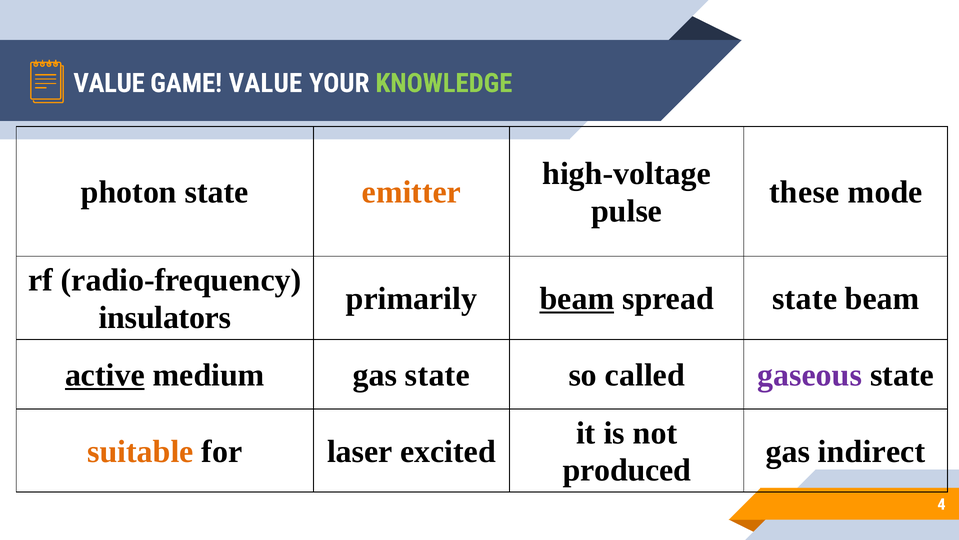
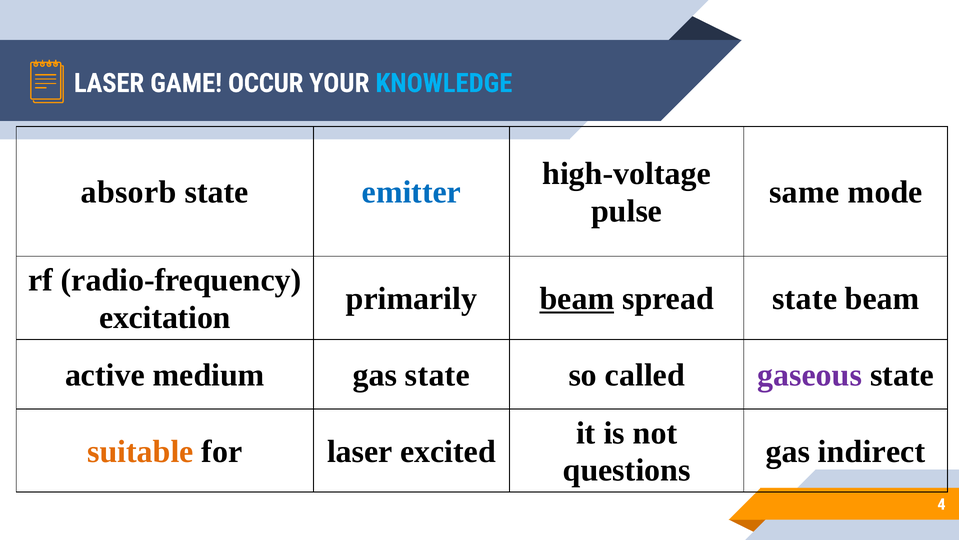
VALUE at (109, 83): VALUE -> LASER
GAME VALUE: VALUE -> OCCUR
KNOWLEDGE colour: light green -> light blue
photon: photon -> absorb
emitter colour: orange -> blue
these: these -> same
insulators: insulators -> excitation
active underline: present -> none
produced: produced -> questions
